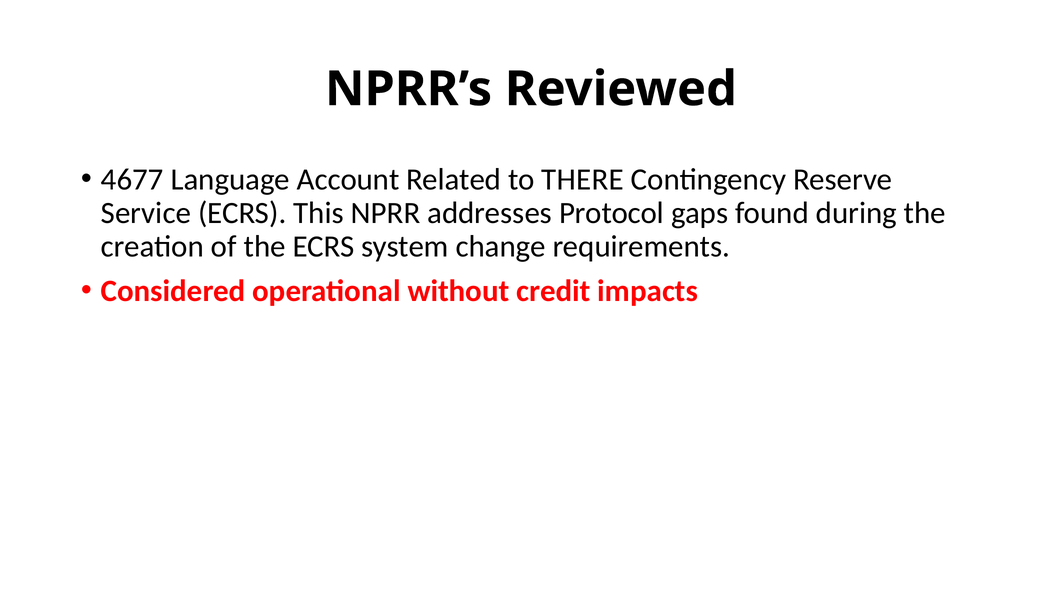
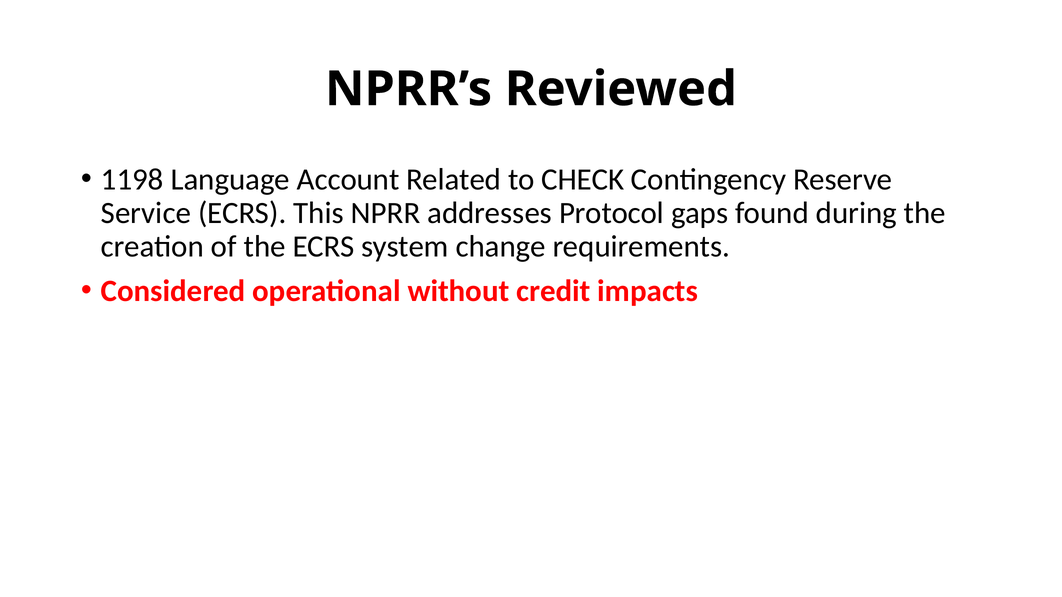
4677: 4677 -> 1198
THERE: THERE -> CHECK
